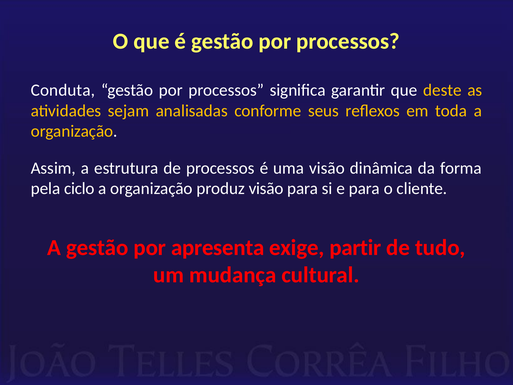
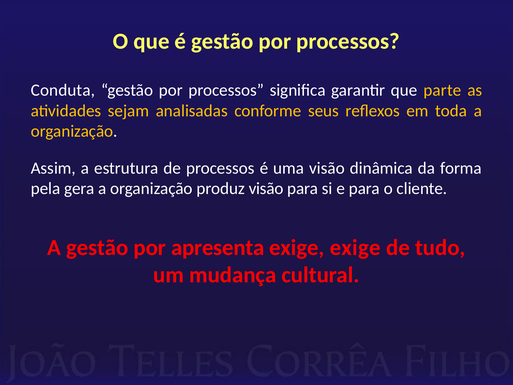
deste: deste -> parte
ciclo: ciclo -> gera
exige partir: partir -> exige
